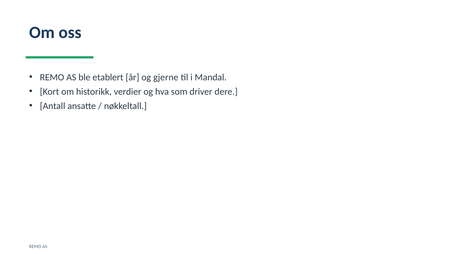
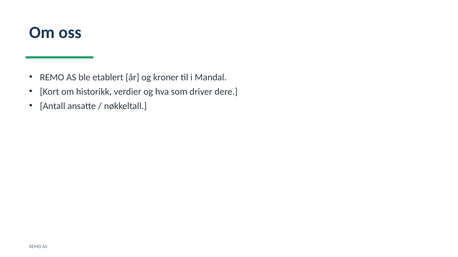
gjerne: gjerne -> kroner
